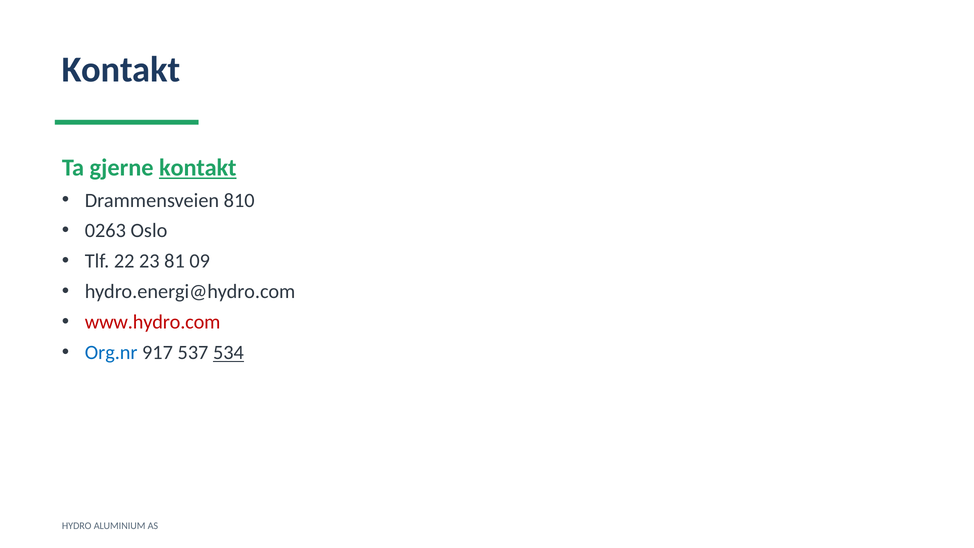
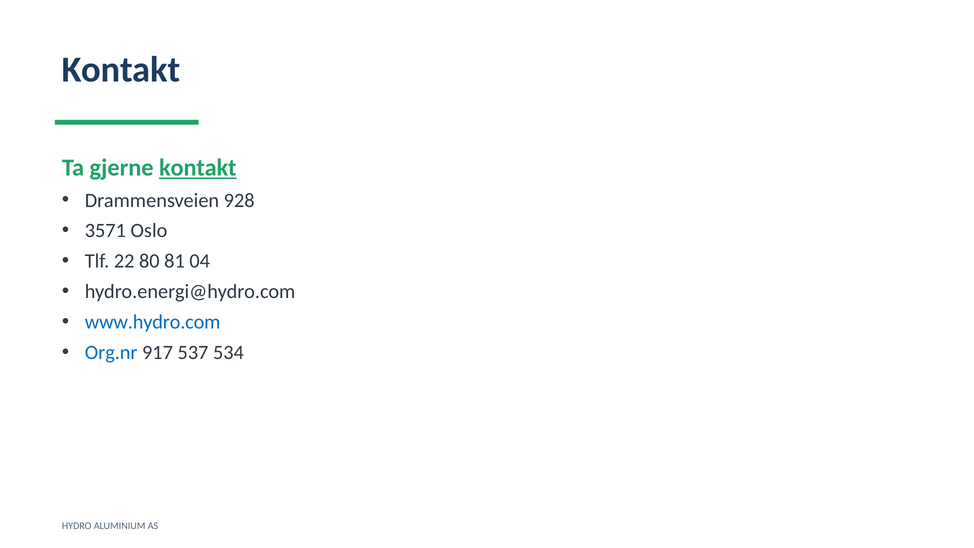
810: 810 -> 928
0263: 0263 -> 3571
23: 23 -> 80
09: 09 -> 04
www.hydro.com colour: red -> blue
534 underline: present -> none
